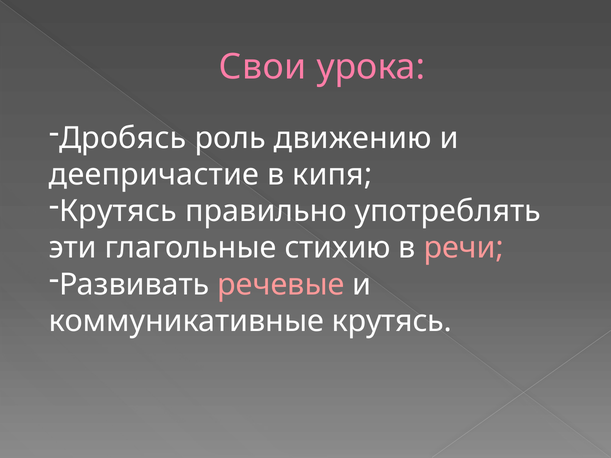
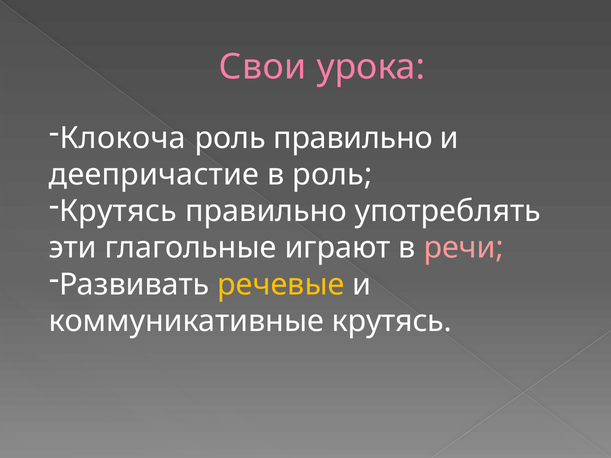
Дробясь: Дробясь -> Клокоча
роль движению: движению -> правильно
в кипя: кипя -> роль
стихию: стихию -> играют
речевые colour: pink -> yellow
